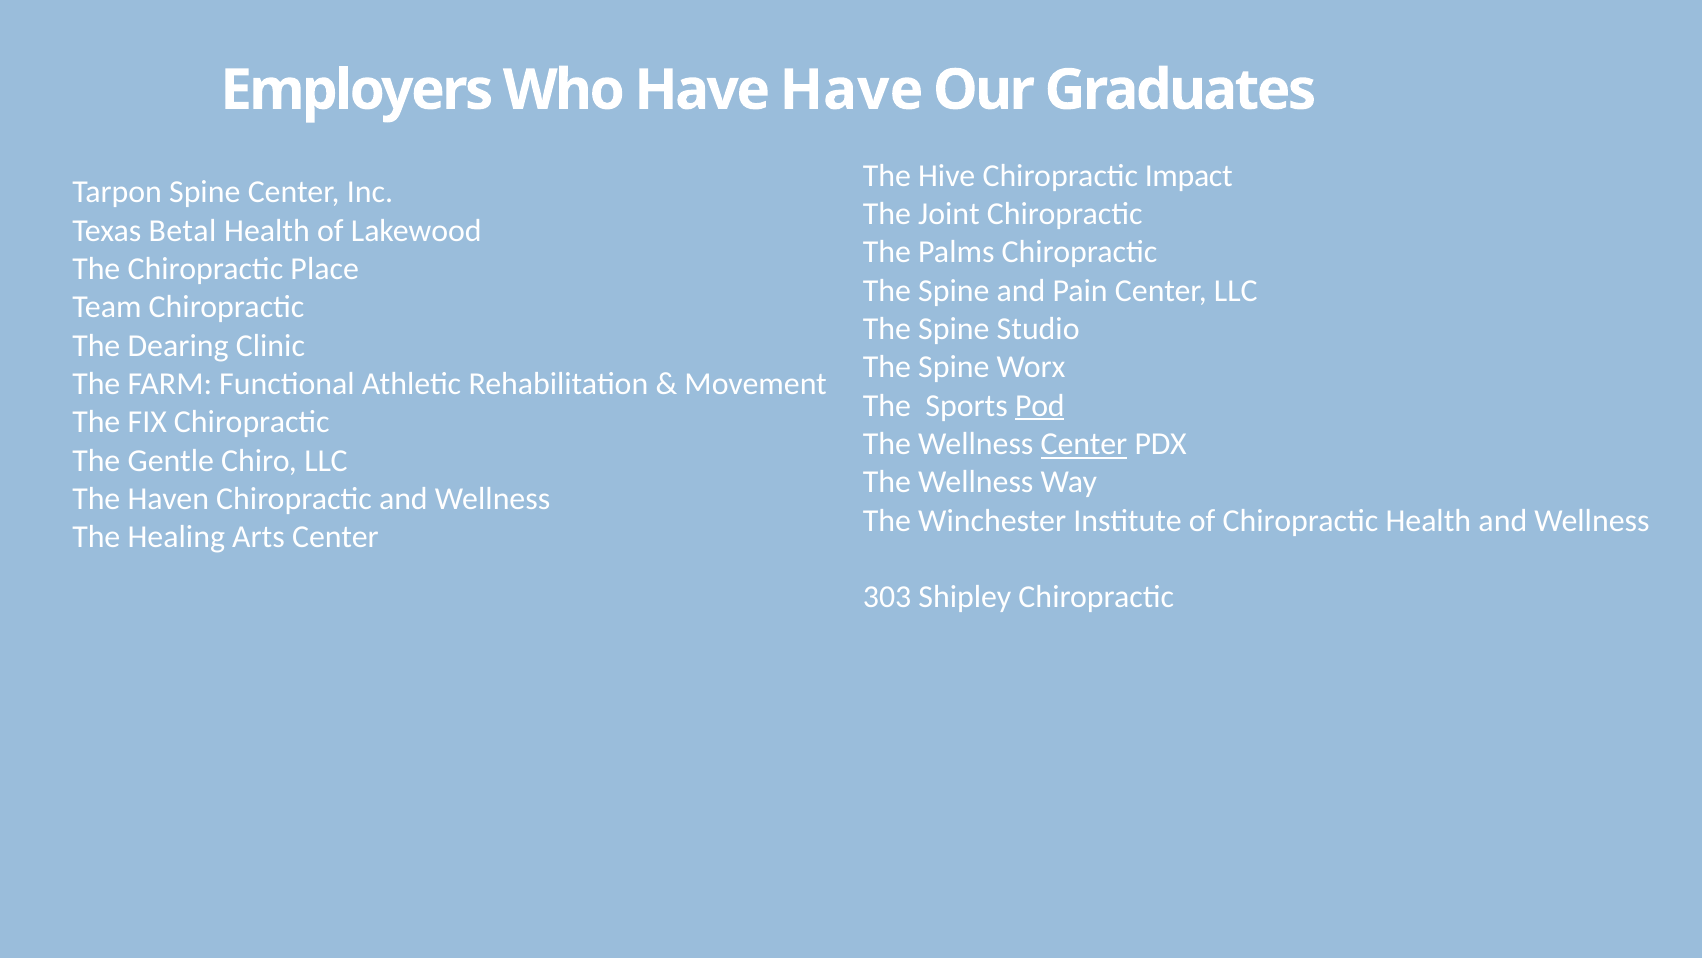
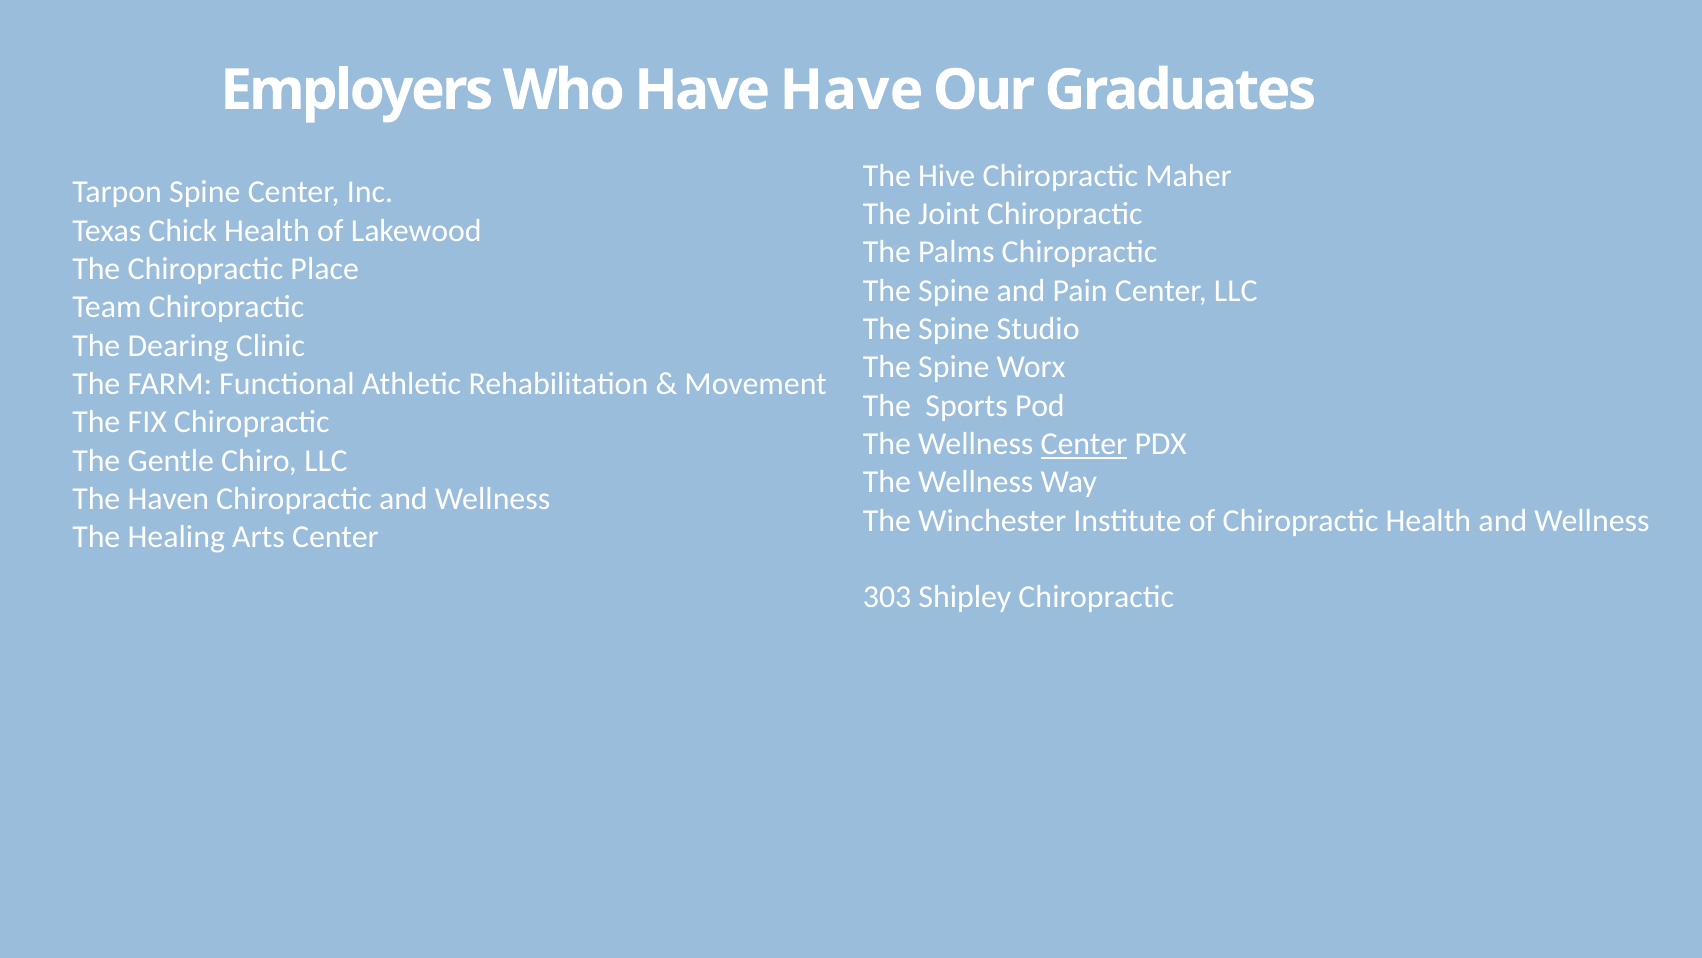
Impact: Impact -> Maher
Betal: Betal -> Chick
Pod underline: present -> none
